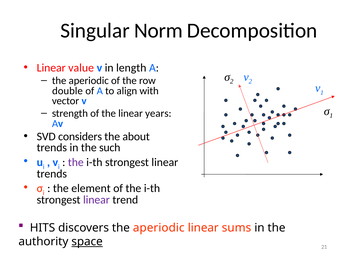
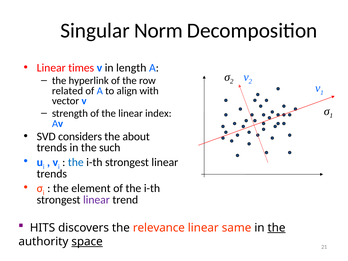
value: value -> times
aperiodic at (89, 81): aperiodic -> hyperlink
double: double -> related
years: years -> index
the at (76, 162) colour: purple -> blue
discovers the aperiodic: aperiodic -> relevance
sums: sums -> same
the at (277, 228) underline: none -> present
